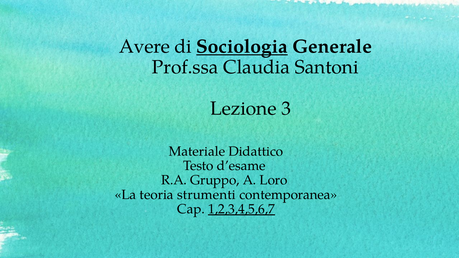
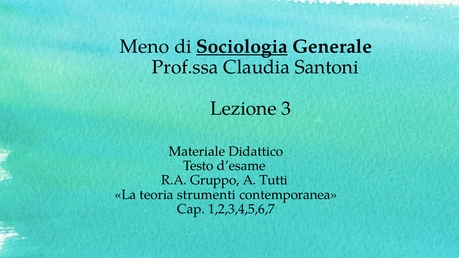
Avere: Avere -> Meno
Loro: Loro -> Tutti
1,2,3,4,5,6,7 underline: present -> none
